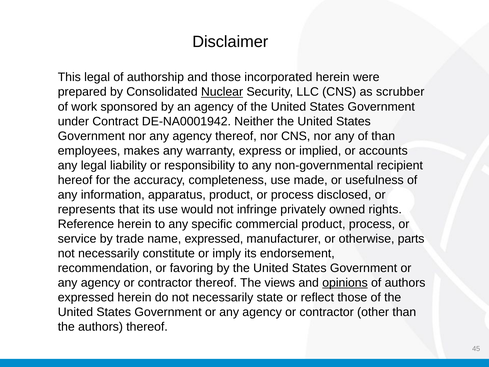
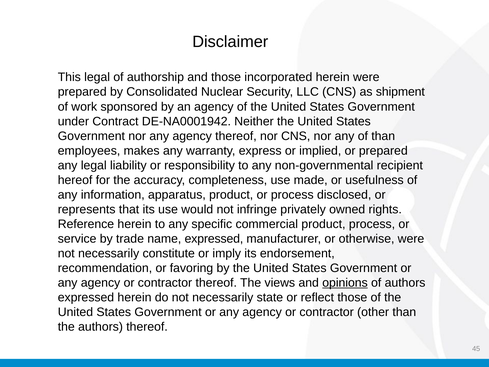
Nuclear underline: present -> none
scrubber: scrubber -> shipment
or accounts: accounts -> prepared
otherwise parts: parts -> were
